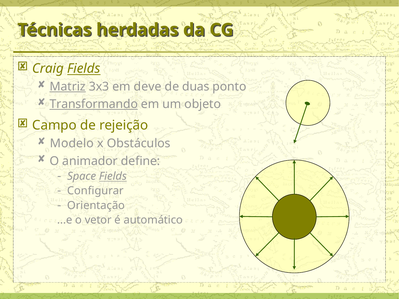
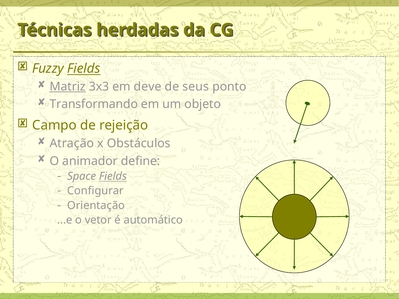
Craig: Craig -> Fuzzy
duas: duas -> seus
Transformando underline: present -> none
Modelo: Modelo -> Atração
